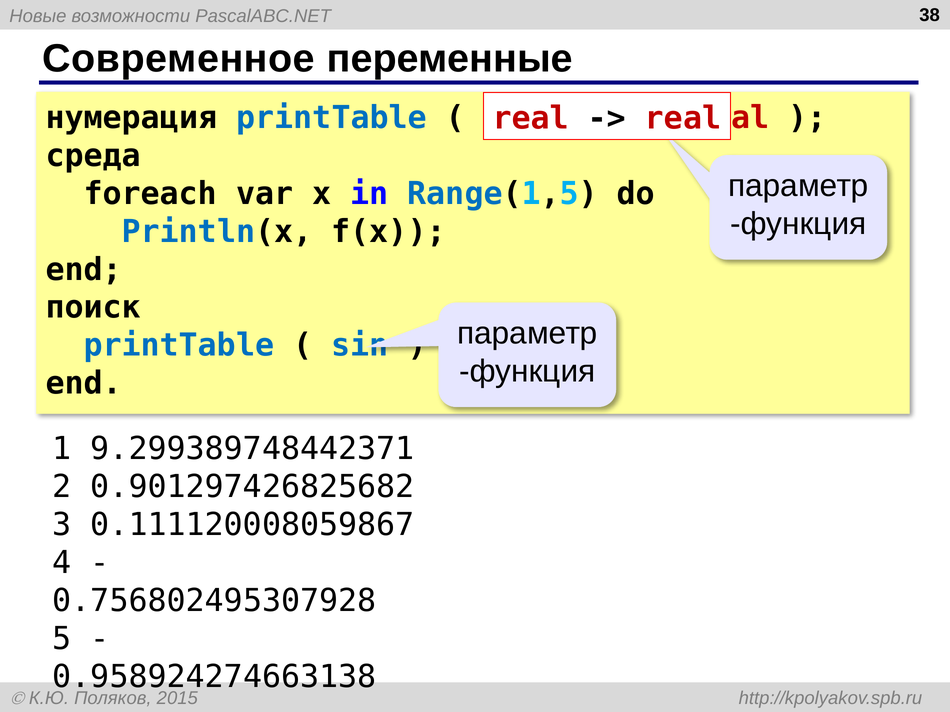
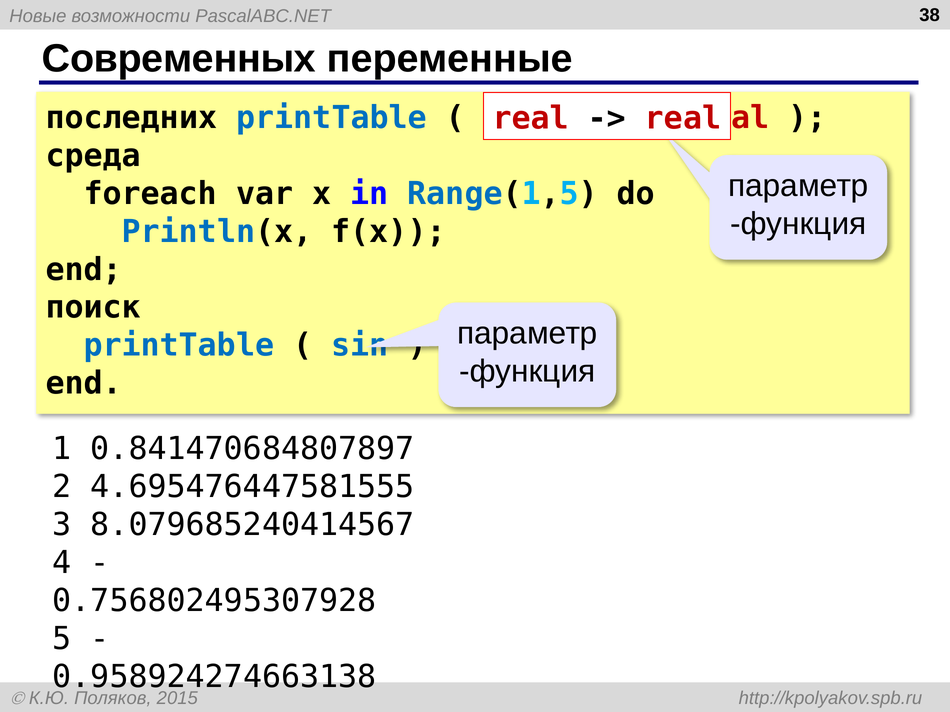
Современное: Современное -> Современных
нумерация: нумерация -> последних
9.299389748442371: 9.299389748442371 -> 0.841470684807897
0.901297426825682: 0.901297426825682 -> 4.695476447581555
0.111120008059867: 0.111120008059867 -> 8.079685240414567
